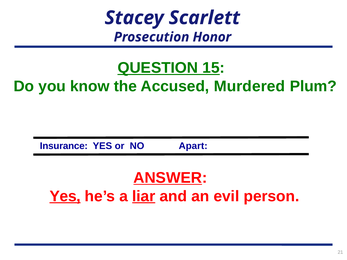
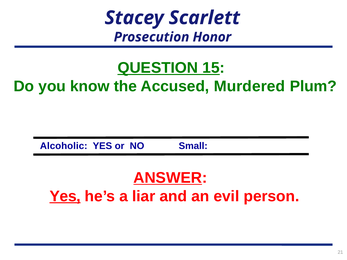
Insurance: Insurance -> Alcoholic
Apart: Apart -> Small
liar underline: present -> none
